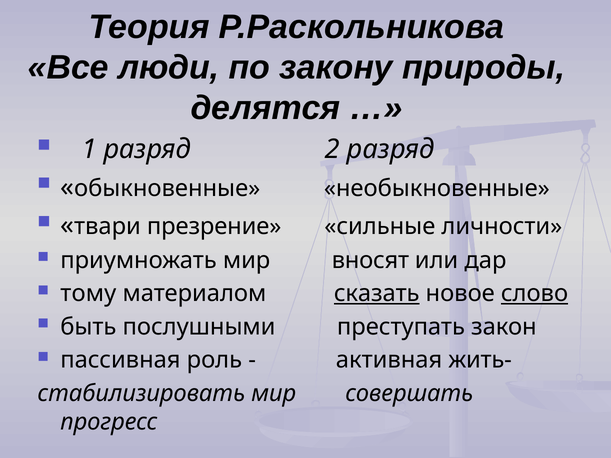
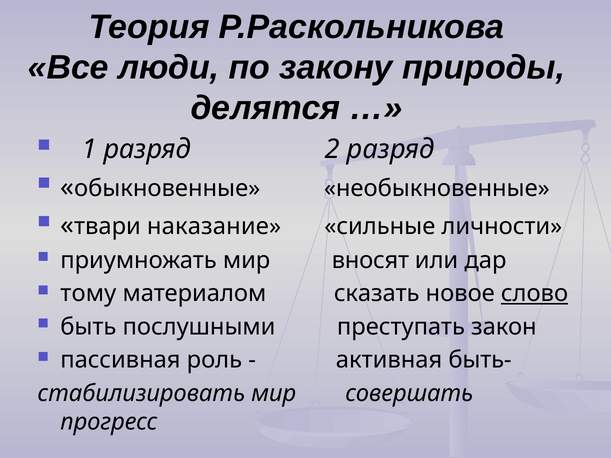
презрение: презрение -> наказание
сказать underline: present -> none
жить-: жить- -> быть-
